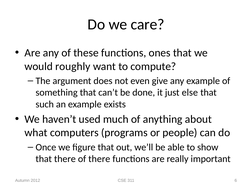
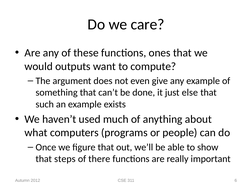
roughly: roughly -> outputs
that there: there -> steps
